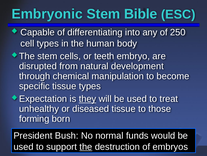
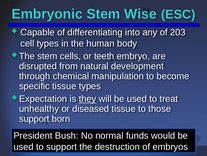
Bible: Bible -> Wise
250: 250 -> 203
forming at (34, 118): forming -> support
the at (86, 146) underline: present -> none
